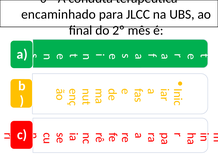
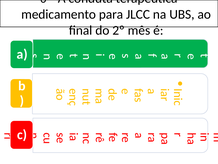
encaminhado: encaminhado -> medicamento
